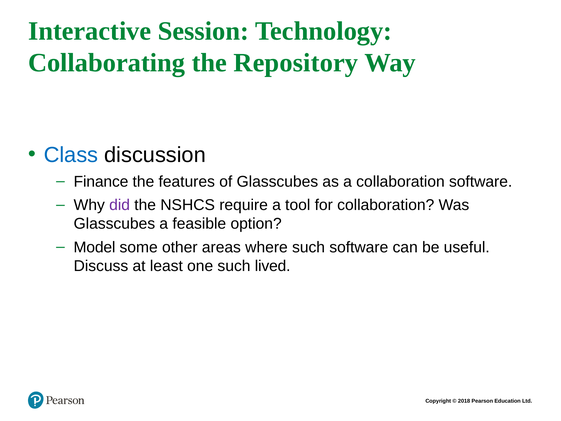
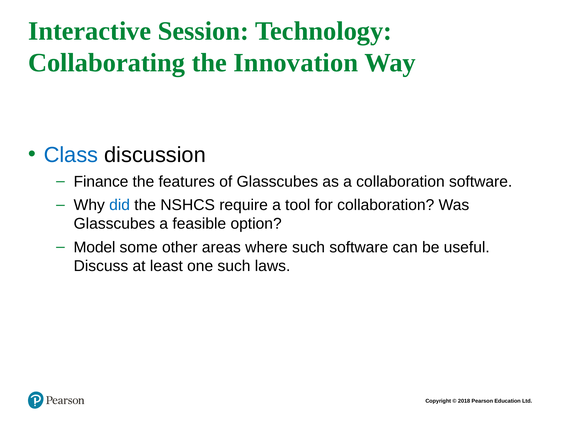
Repository: Repository -> Innovation
did colour: purple -> blue
lived: lived -> laws
